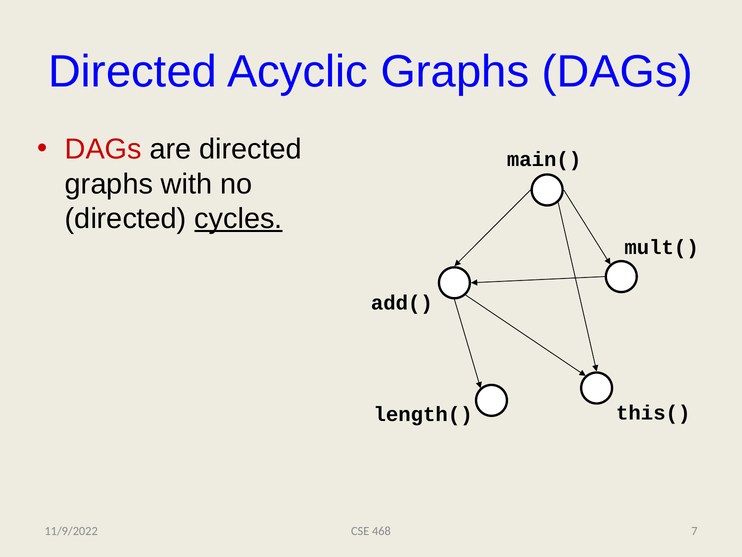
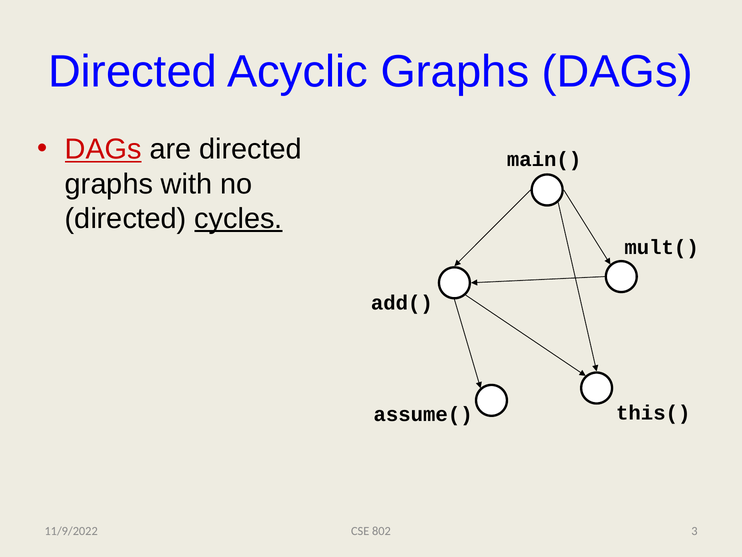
DAGs at (103, 149) underline: none -> present
length(: length( -> assume(
468: 468 -> 802
7: 7 -> 3
